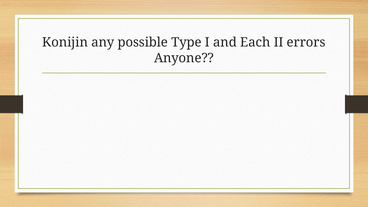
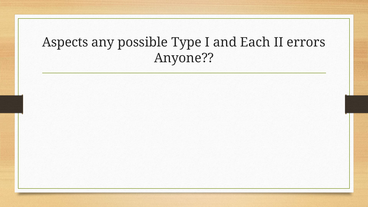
Konijin: Konijin -> Aspects
